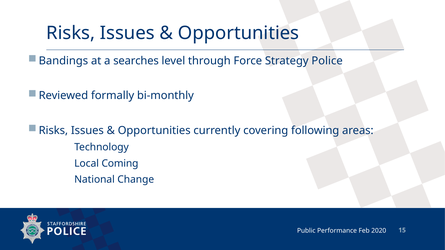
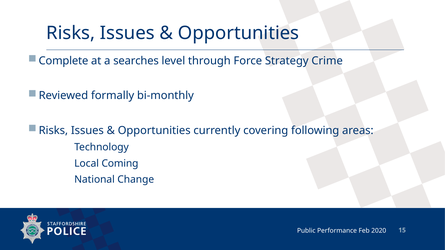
Bandings: Bandings -> Complete
Police: Police -> Crime
